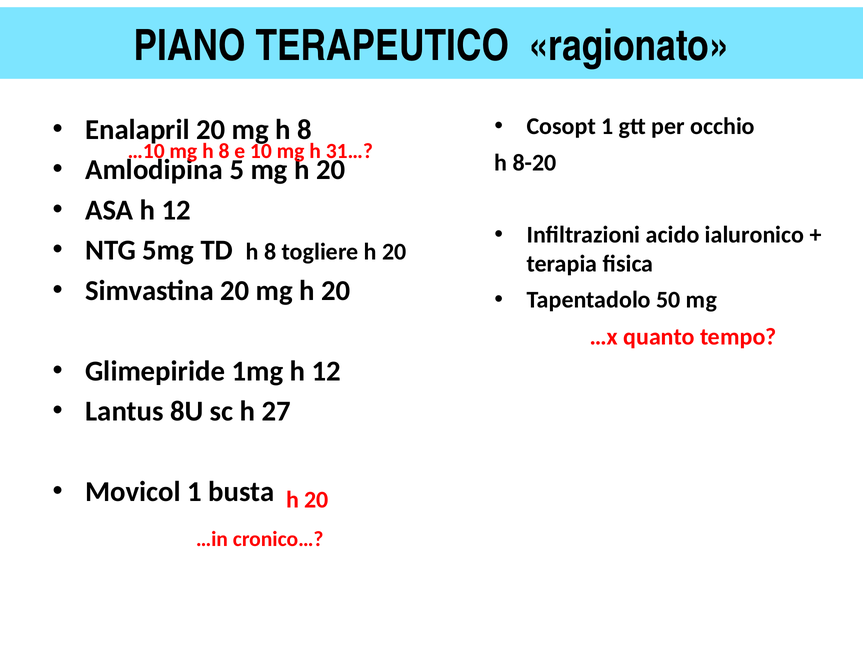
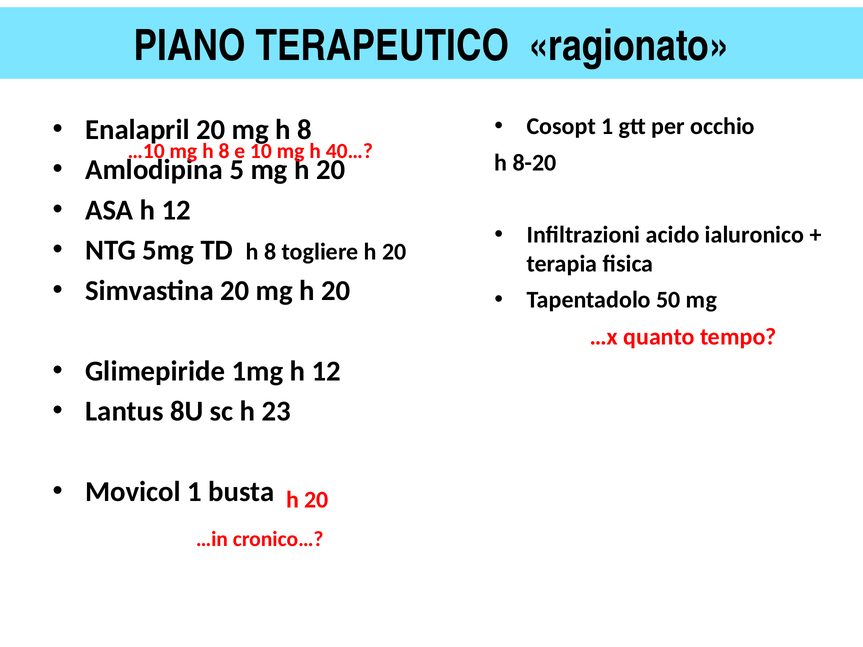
31…: 31… -> 40…
27: 27 -> 23
